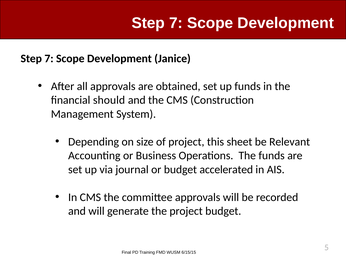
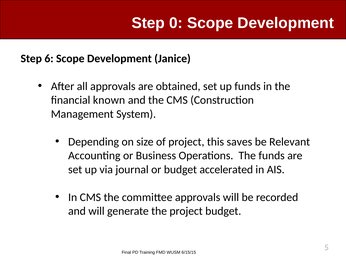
7 at (176, 23): 7 -> 0
7 at (49, 58): 7 -> 6
should: should -> known
sheet: sheet -> saves
